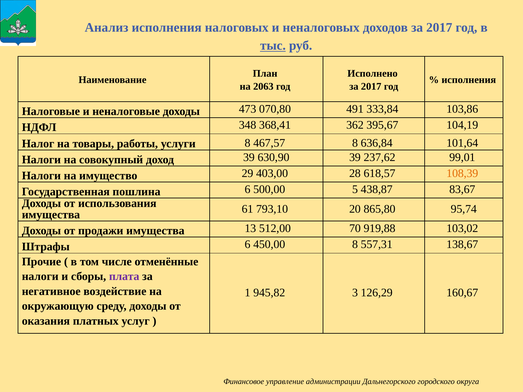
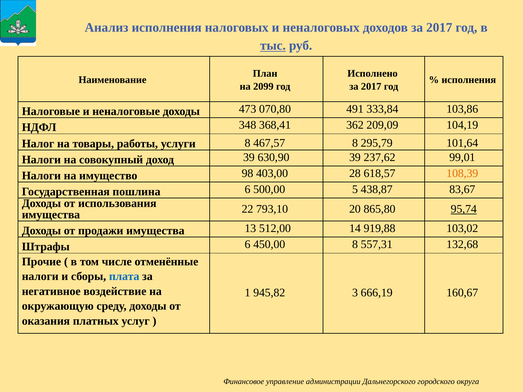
2063: 2063 -> 2099
395,67: 395,67 -> 209,09
636,84: 636,84 -> 295,79
29: 29 -> 98
61: 61 -> 22
95,74 underline: none -> present
70: 70 -> 14
138,67: 138,67 -> 132,68
плата colour: purple -> blue
126,29: 126,29 -> 666,19
